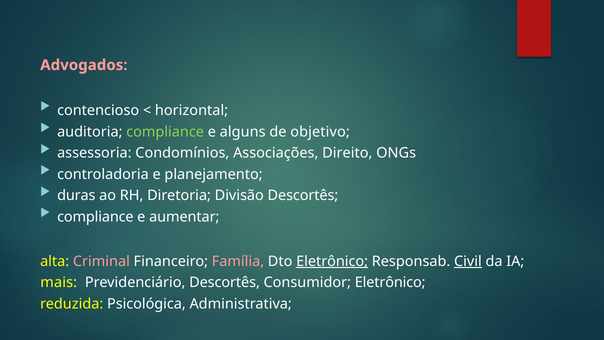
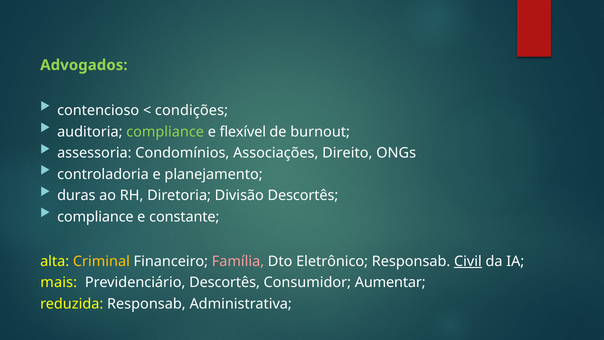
Advogados colour: pink -> light green
horizontal: horizontal -> condições
alguns: alguns -> flexível
objetivo: objetivo -> burnout
aumentar: aumentar -> constante
Criminal colour: pink -> yellow
Eletrônico at (332, 261) underline: present -> none
Consumidor Eletrônico: Eletrônico -> Aumentar
reduzida Psicológica: Psicológica -> Responsab
